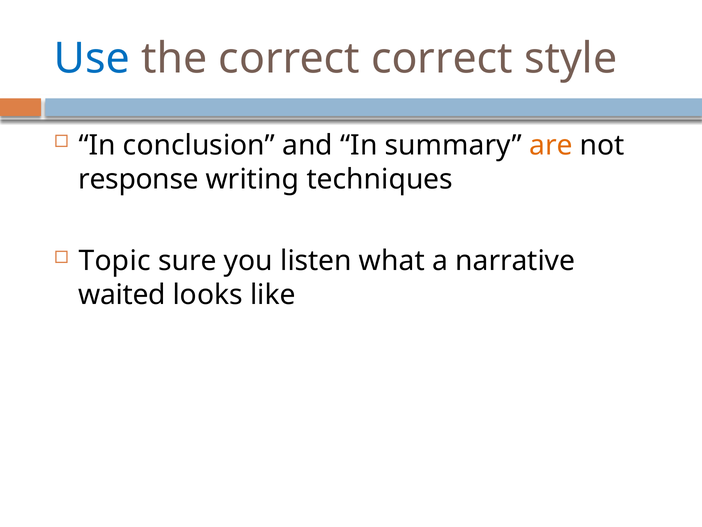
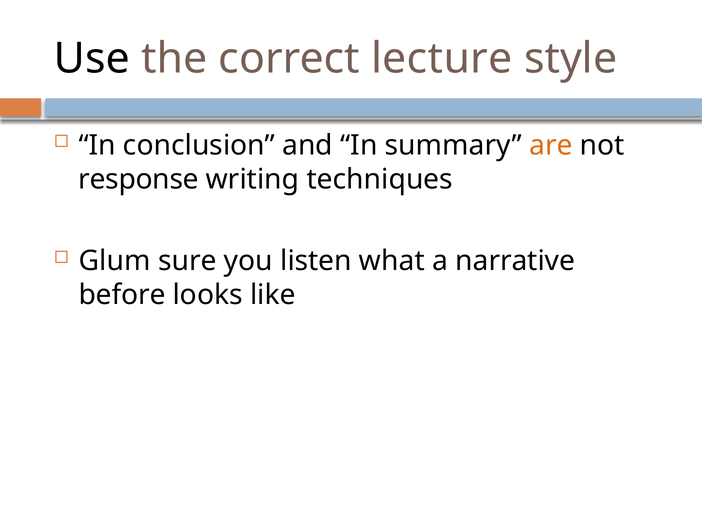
Use colour: blue -> black
correct correct: correct -> lecture
Topic: Topic -> Glum
waited: waited -> before
